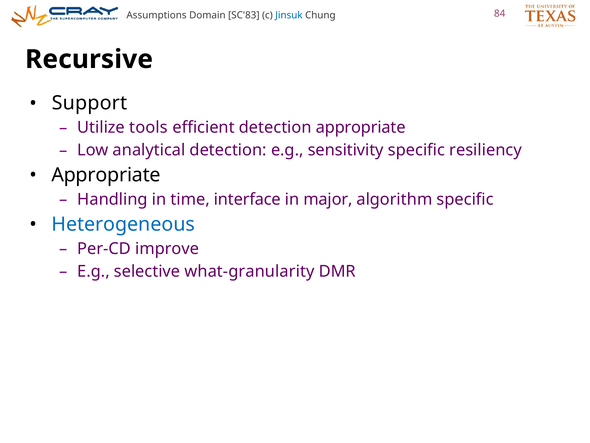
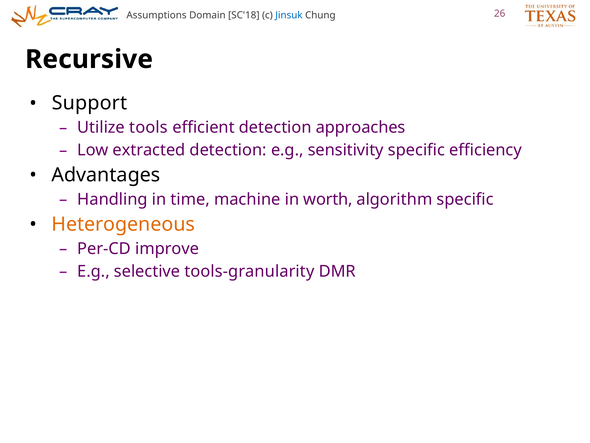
SC'83: SC'83 -> SC'18
84: 84 -> 26
detection appropriate: appropriate -> approaches
analytical: analytical -> extracted
resiliency: resiliency -> efficiency
Appropriate at (106, 175): Appropriate -> Advantages
interface: interface -> machine
major: major -> worth
Heterogeneous colour: blue -> orange
what-granularity: what-granularity -> tools-granularity
